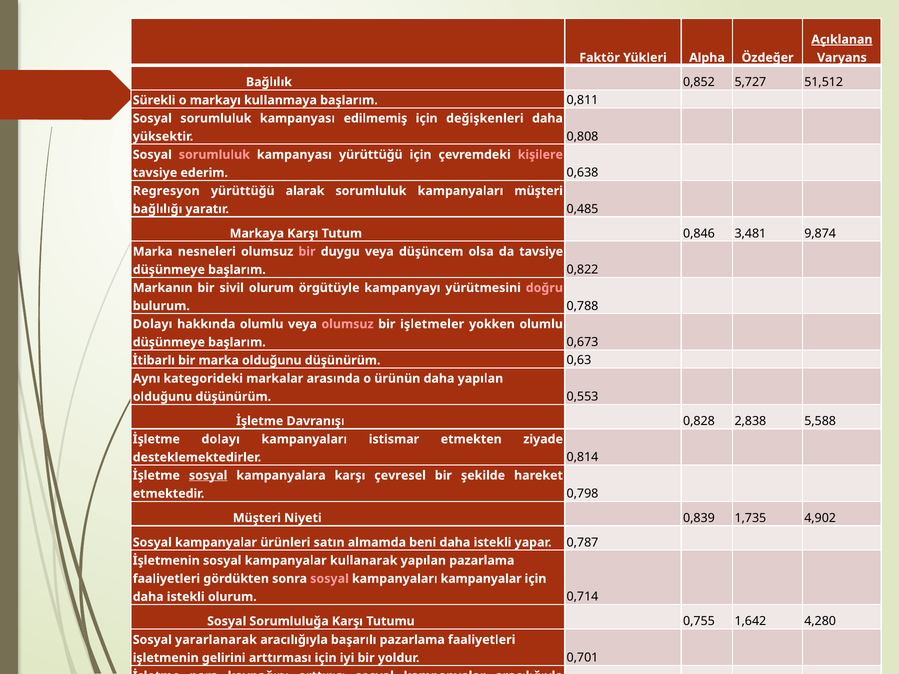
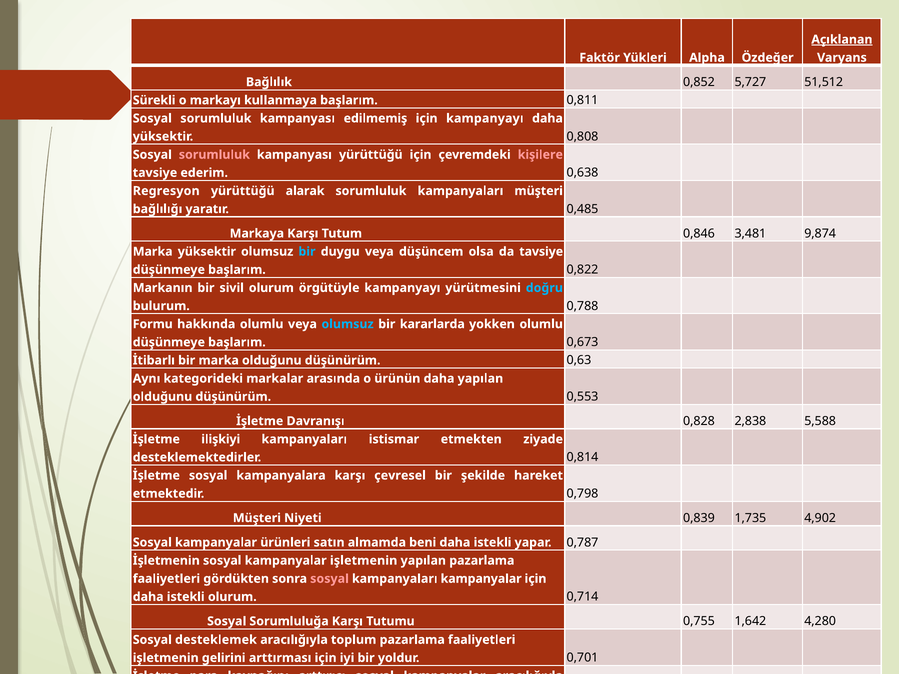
için değişkenleri: değişkenleri -> kampanyayı
Marka nesneleri: nesneleri -> yüksektir
bir at (307, 252) colour: pink -> light blue
doğru colour: pink -> light blue
Dolayı at (153, 324): Dolayı -> Formu
olumsuz at (348, 324) colour: pink -> light blue
işletmeler: işletmeler -> kararlarda
İşletme dolayı: dolayı -> ilişkiyi
sosyal at (208, 476) underline: present -> none
kampanyalar kullanarak: kullanarak -> işletmenin
yararlanarak: yararlanarak -> desteklemek
başarılı: başarılı -> toplum
